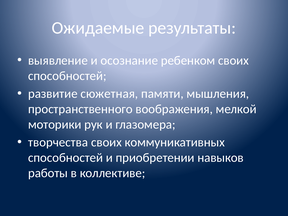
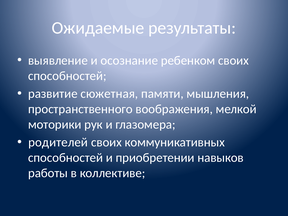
творчества: творчества -> родителей
